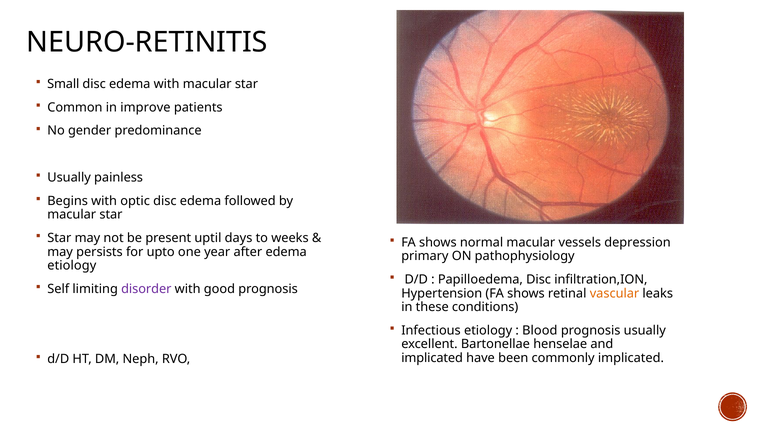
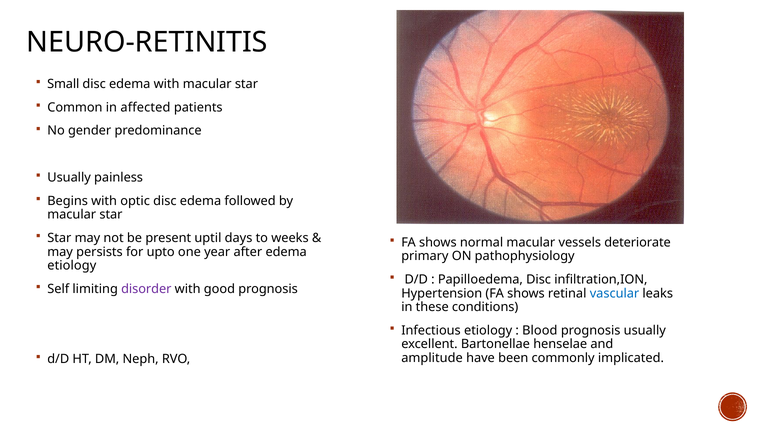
improve: improve -> affected
depression: depression -> deteriorate
vascular colour: orange -> blue
implicated at (432, 358): implicated -> amplitude
